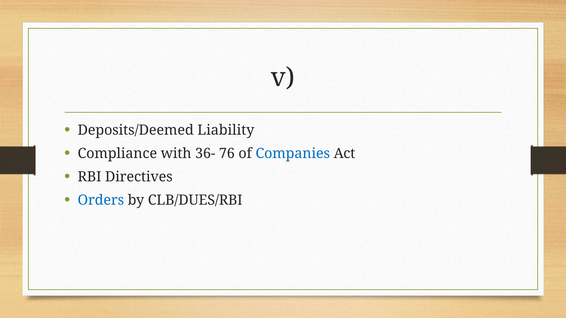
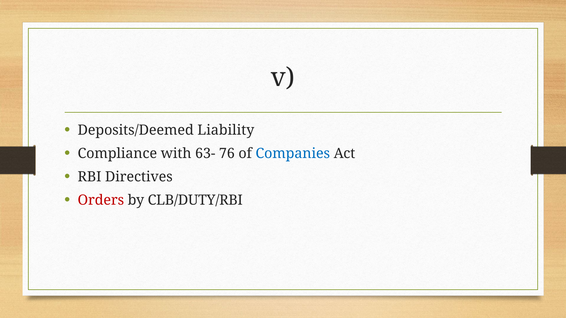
36-: 36- -> 63-
Orders colour: blue -> red
CLB/DUES/RBI: CLB/DUES/RBI -> CLB/DUTY/RBI
